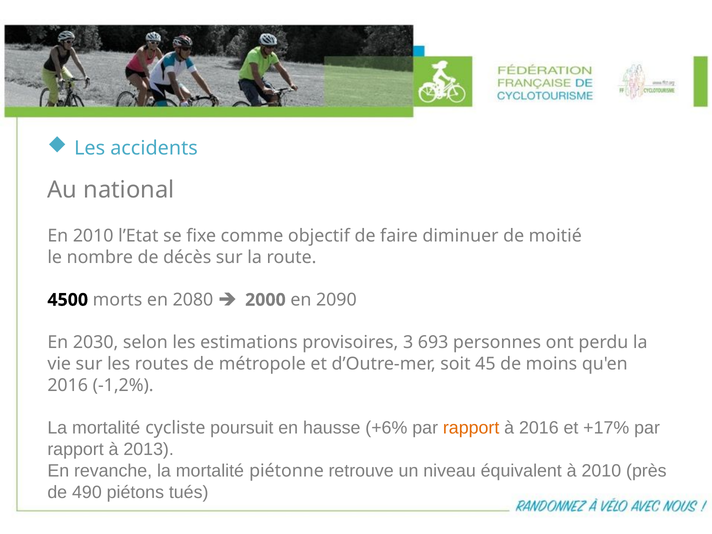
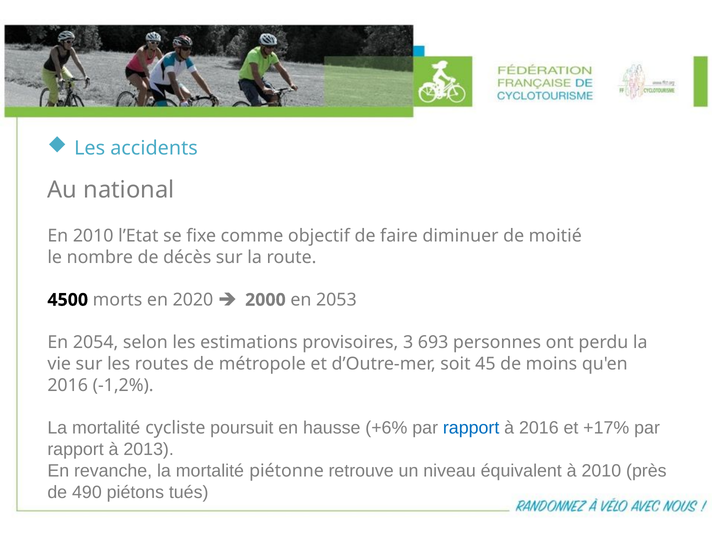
2080: 2080 -> 2020
2090: 2090 -> 2053
2030: 2030 -> 2054
rapport at (471, 428) colour: orange -> blue
